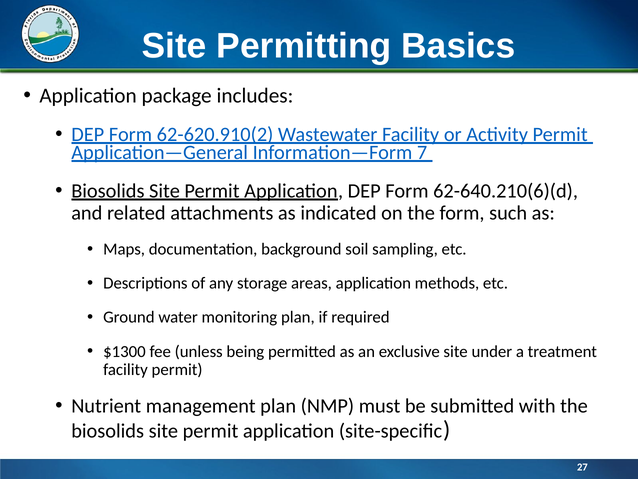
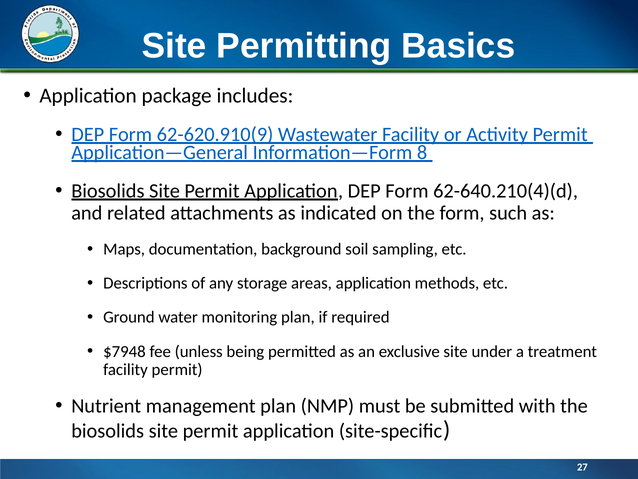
62-620.910(2: 62-620.910(2 -> 62-620.910(9
7: 7 -> 8
62-640.210(6)(d: 62-640.210(6)(d -> 62-640.210(4)(d
$1300: $1300 -> $7948
